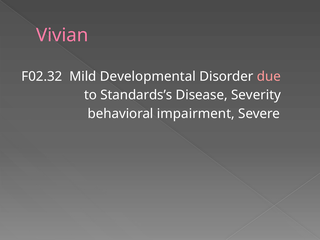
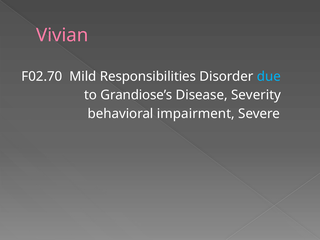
F02.32: F02.32 -> F02.70
Developmental: Developmental -> Responsibilities
due colour: pink -> light blue
Standards’s: Standards’s -> Grandiose’s
